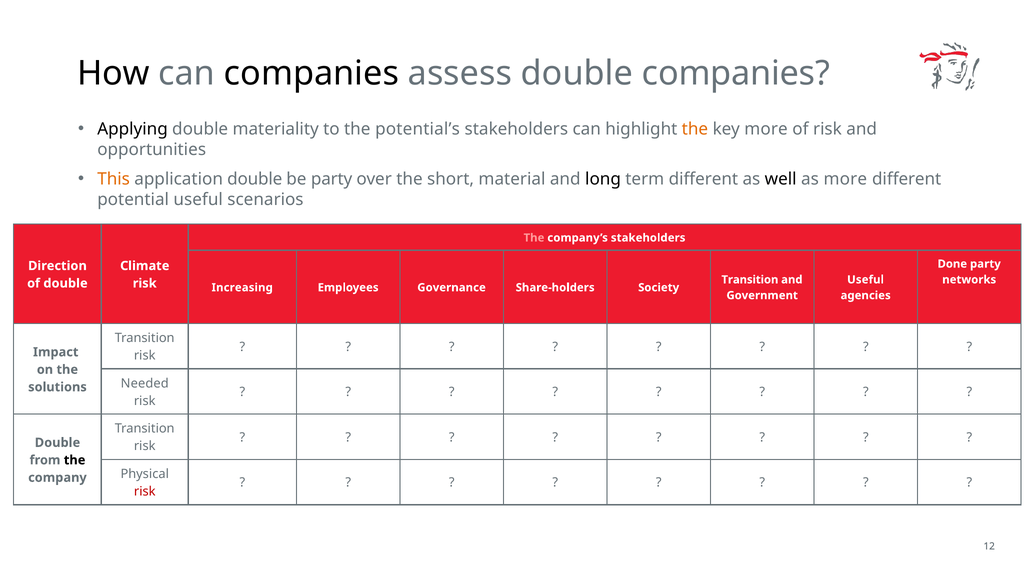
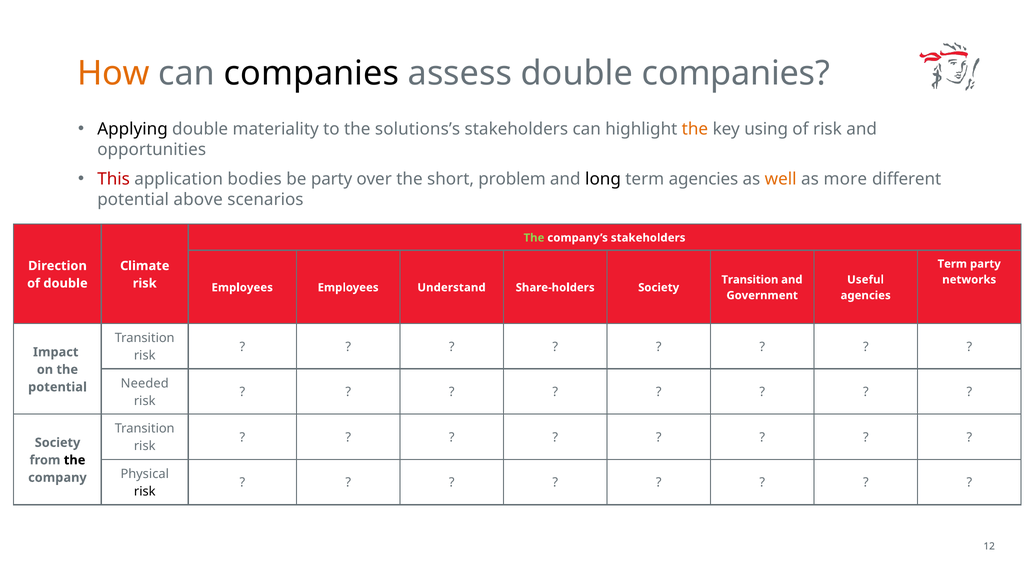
How colour: black -> orange
potential’s: potential’s -> solutions’s
key more: more -> using
This colour: orange -> red
application double: double -> bodies
material: material -> problem
term different: different -> agencies
well colour: black -> orange
potential useful: useful -> above
The at (534, 238) colour: pink -> light green
Done at (952, 264): Done -> Term
Increasing at (242, 287): Increasing -> Employees
Governance: Governance -> Understand
solutions at (57, 387): solutions -> potential
Double at (57, 442): Double -> Society
risk at (145, 491) colour: red -> black
